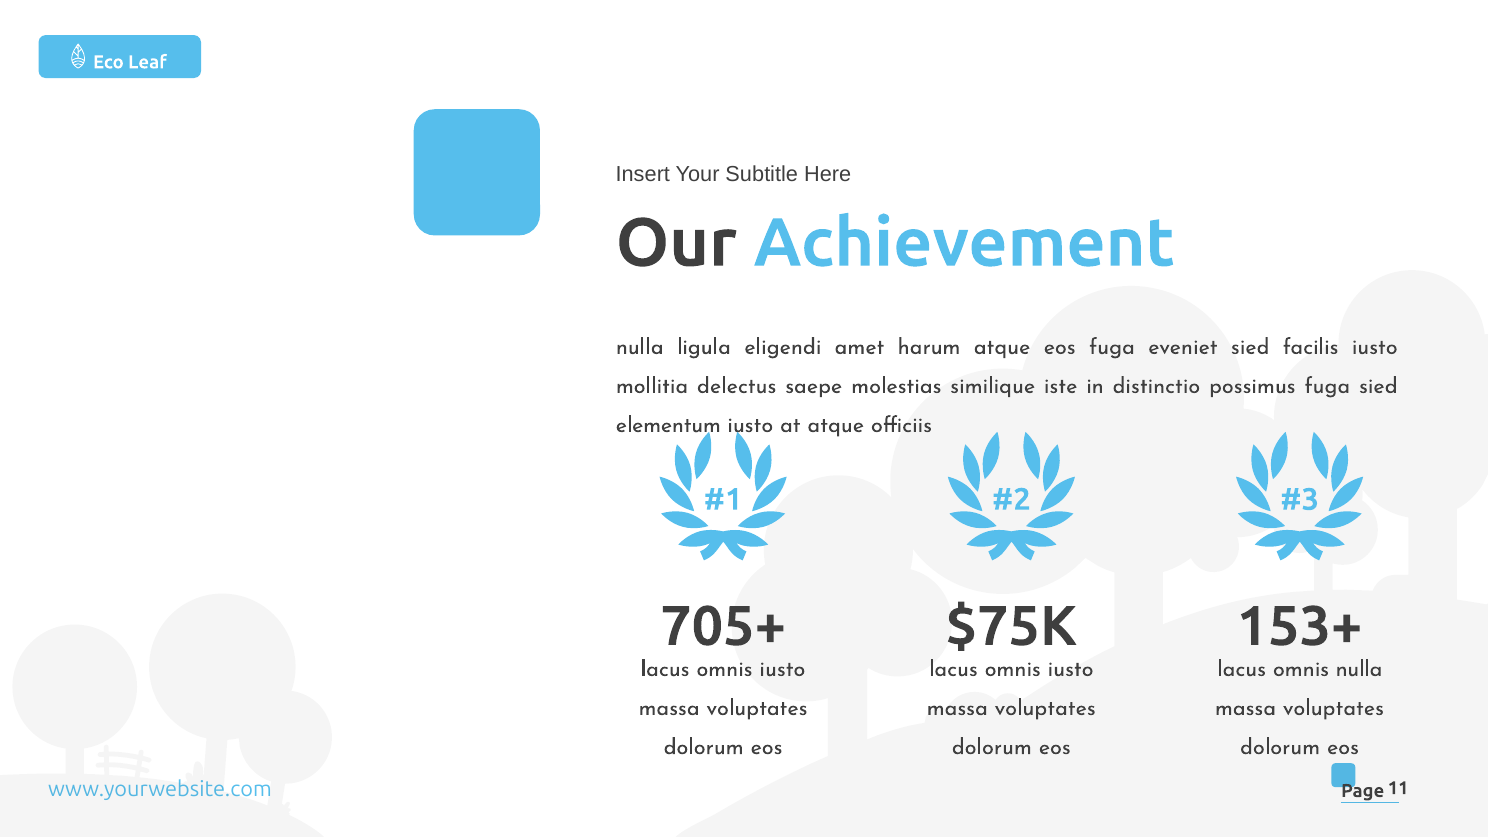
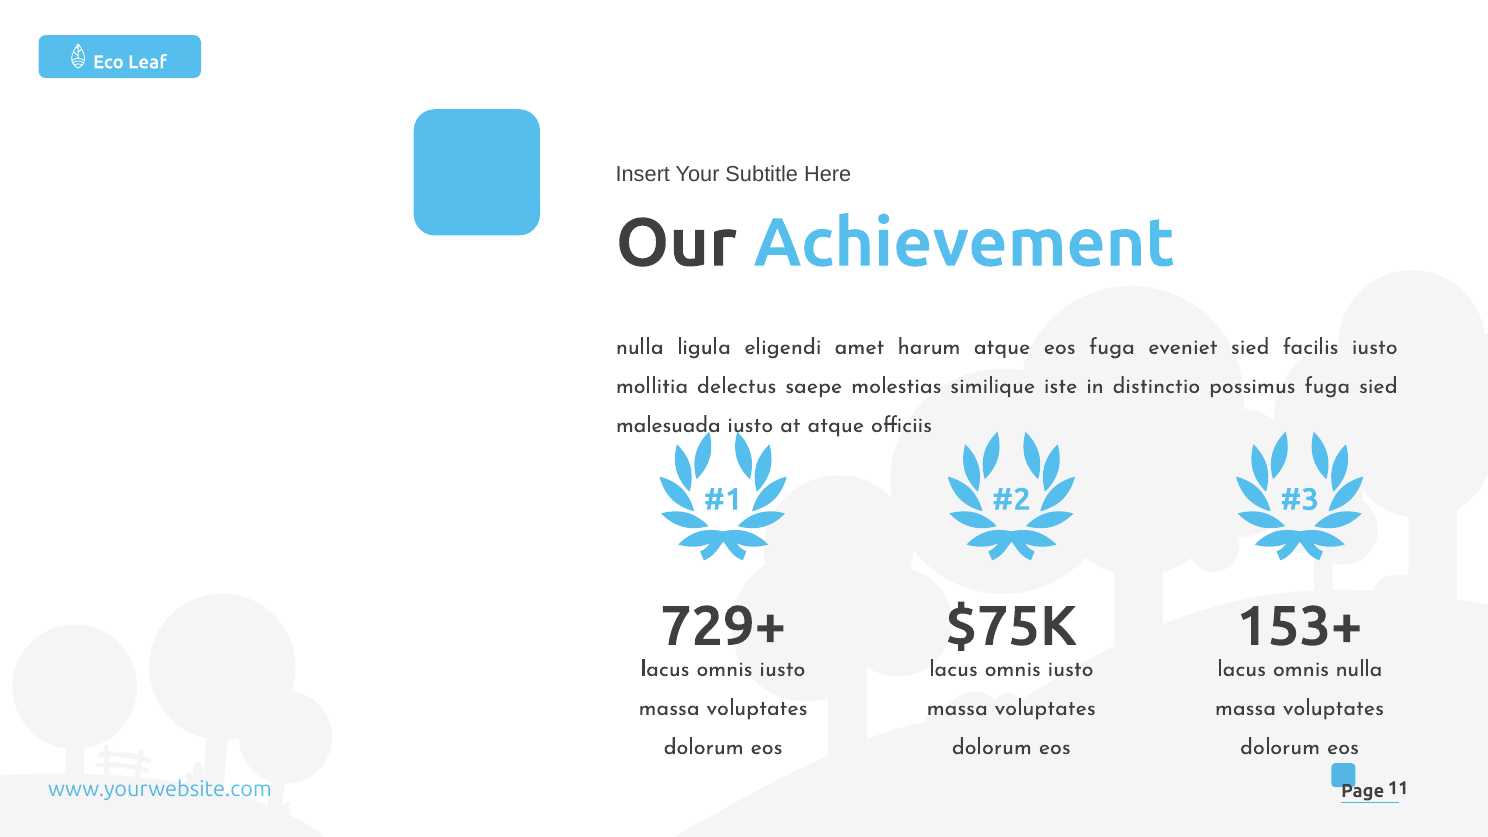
elementum: elementum -> malesuada
705+: 705+ -> 729+
